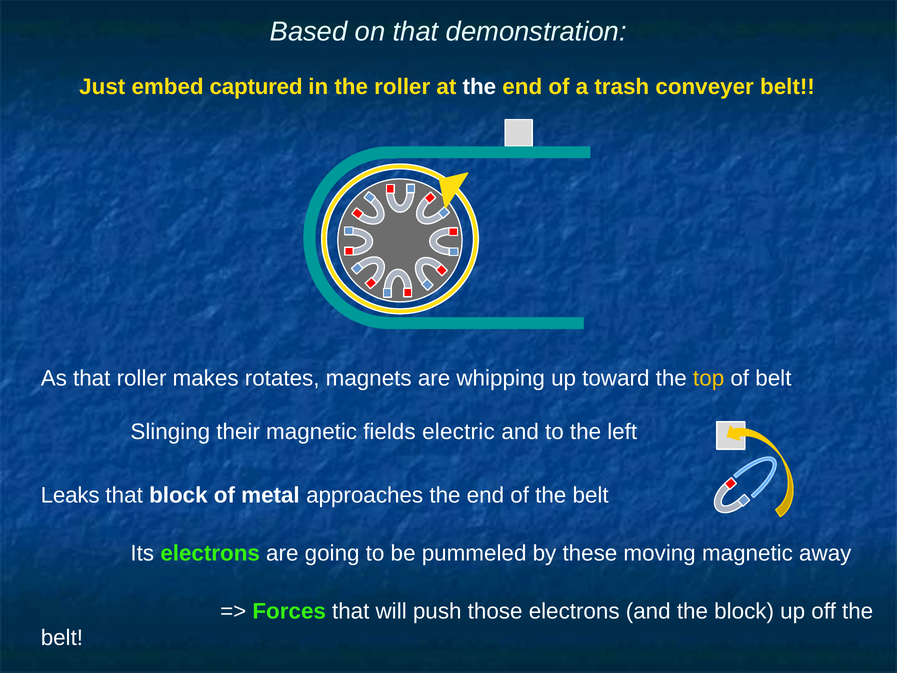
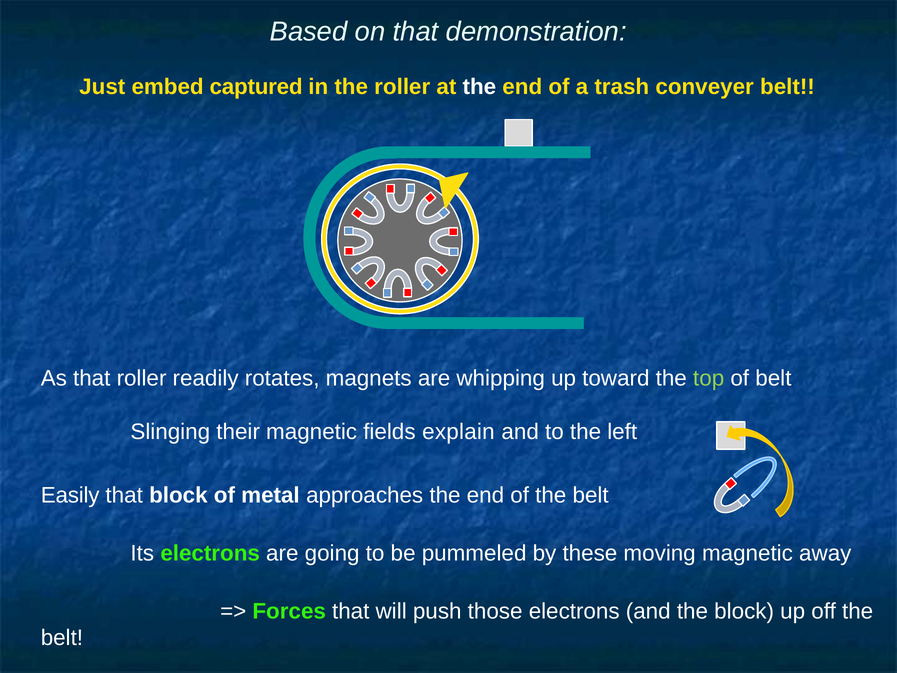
makes: makes -> readily
top colour: yellow -> light green
electric: electric -> explain
Leaks: Leaks -> Easily
